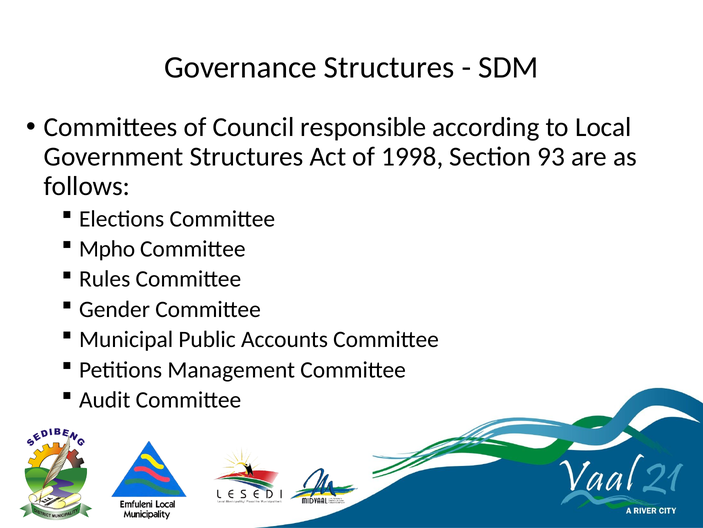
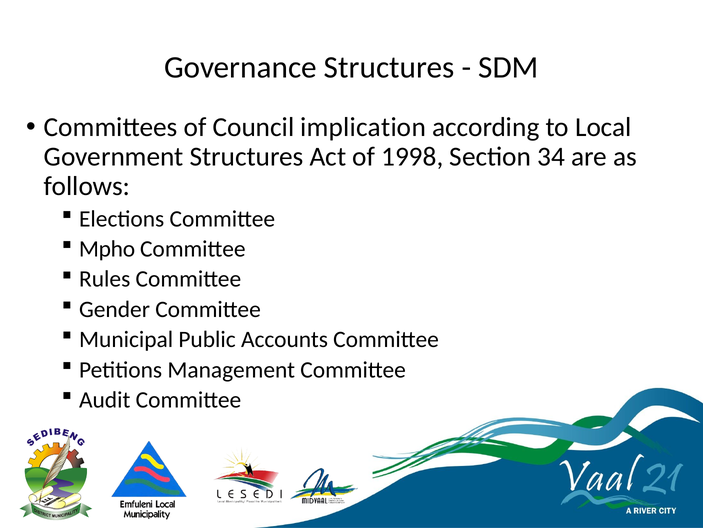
responsible: responsible -> implication
93: 93 -> 34
